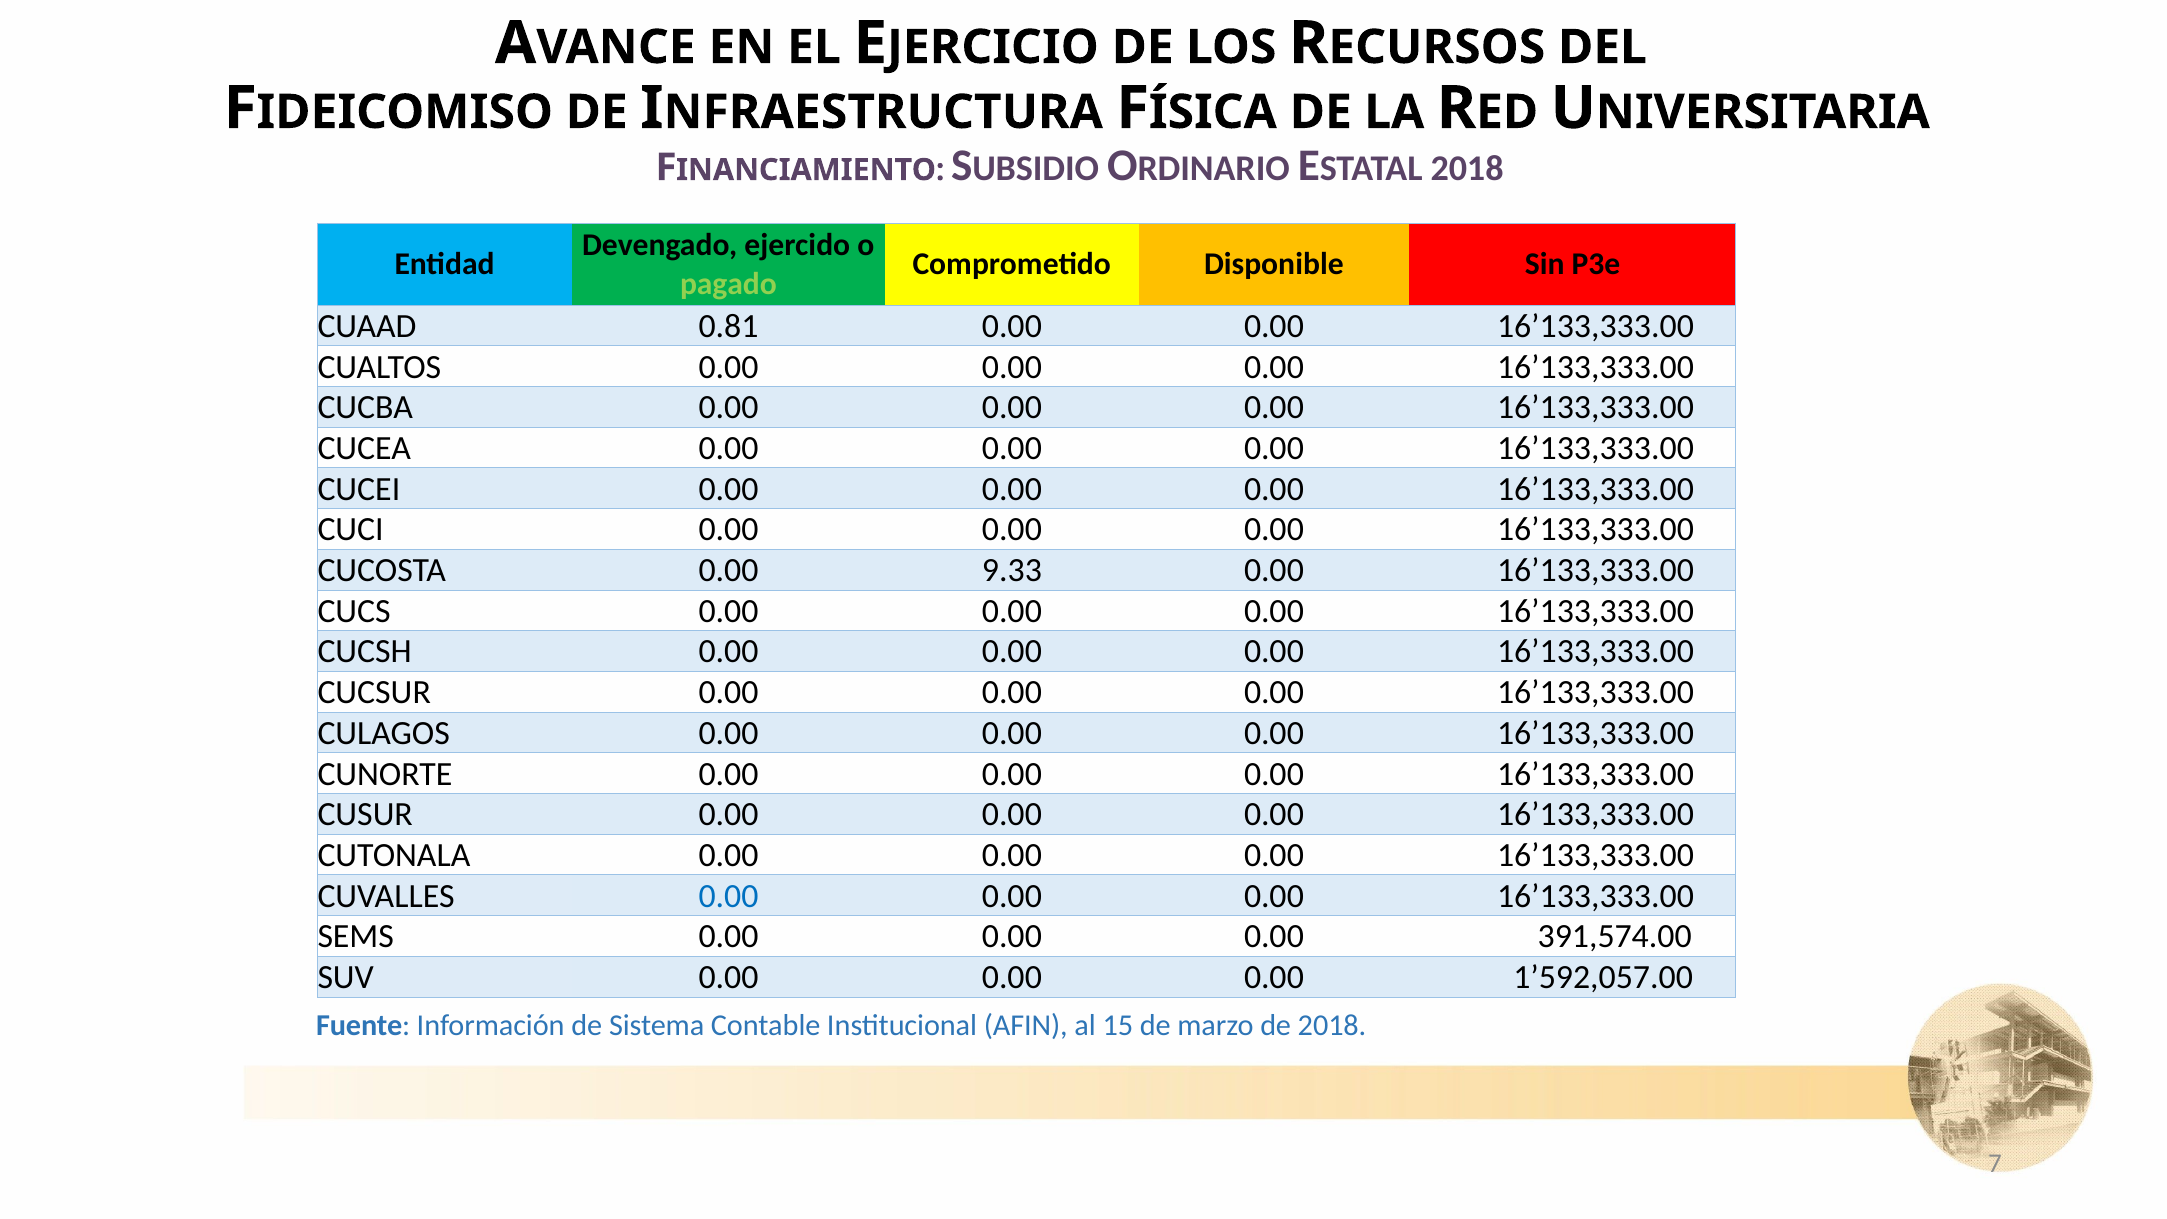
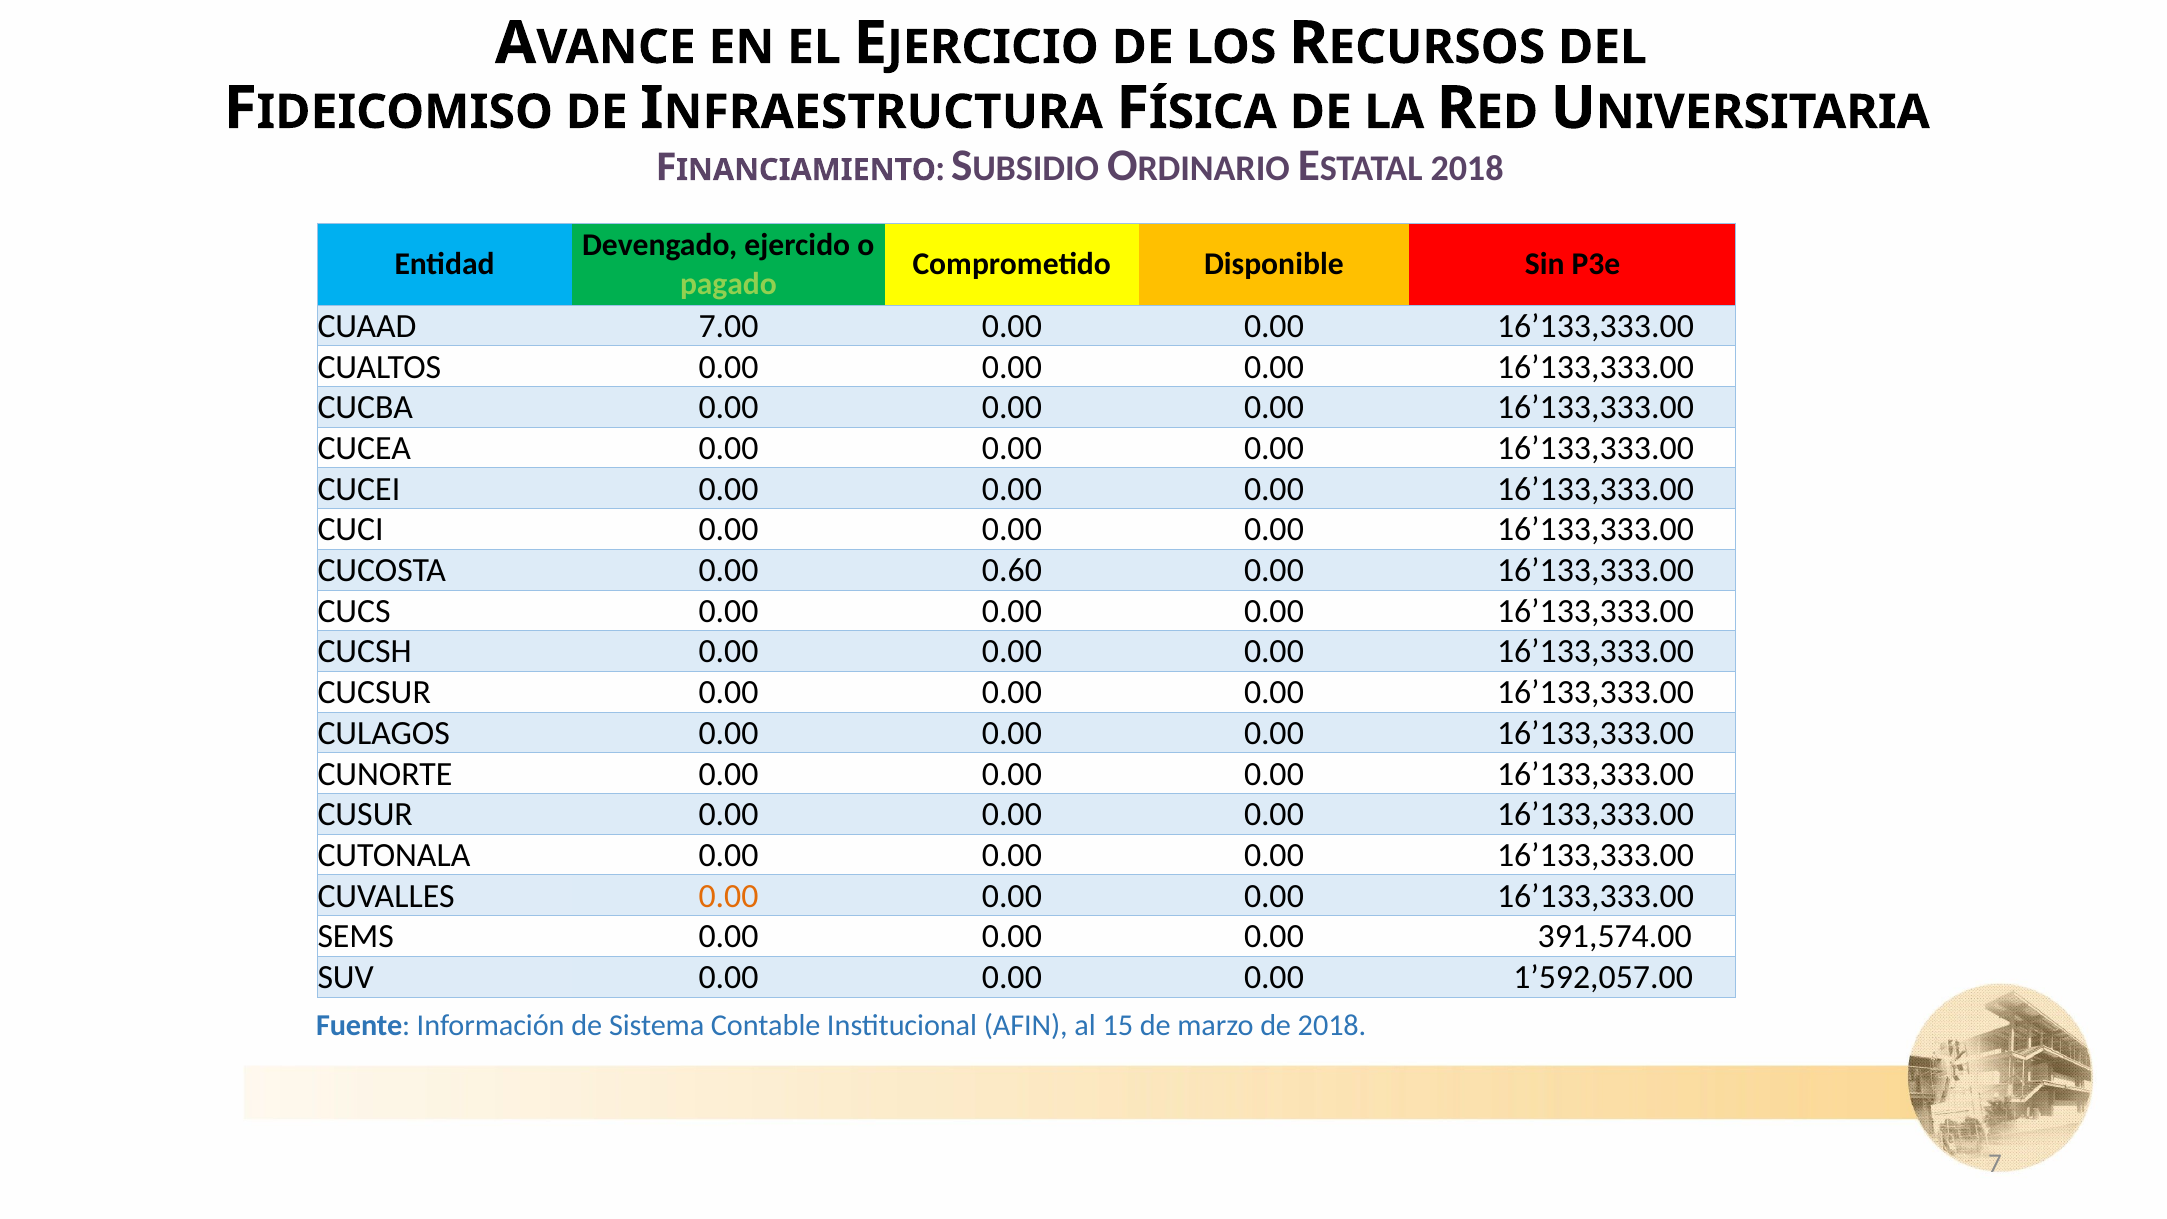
0.81: 0.81 -> 7.00
9.33: 9.33 -> 0.60
0.00 at (728, 896) colour: blue -> orange
